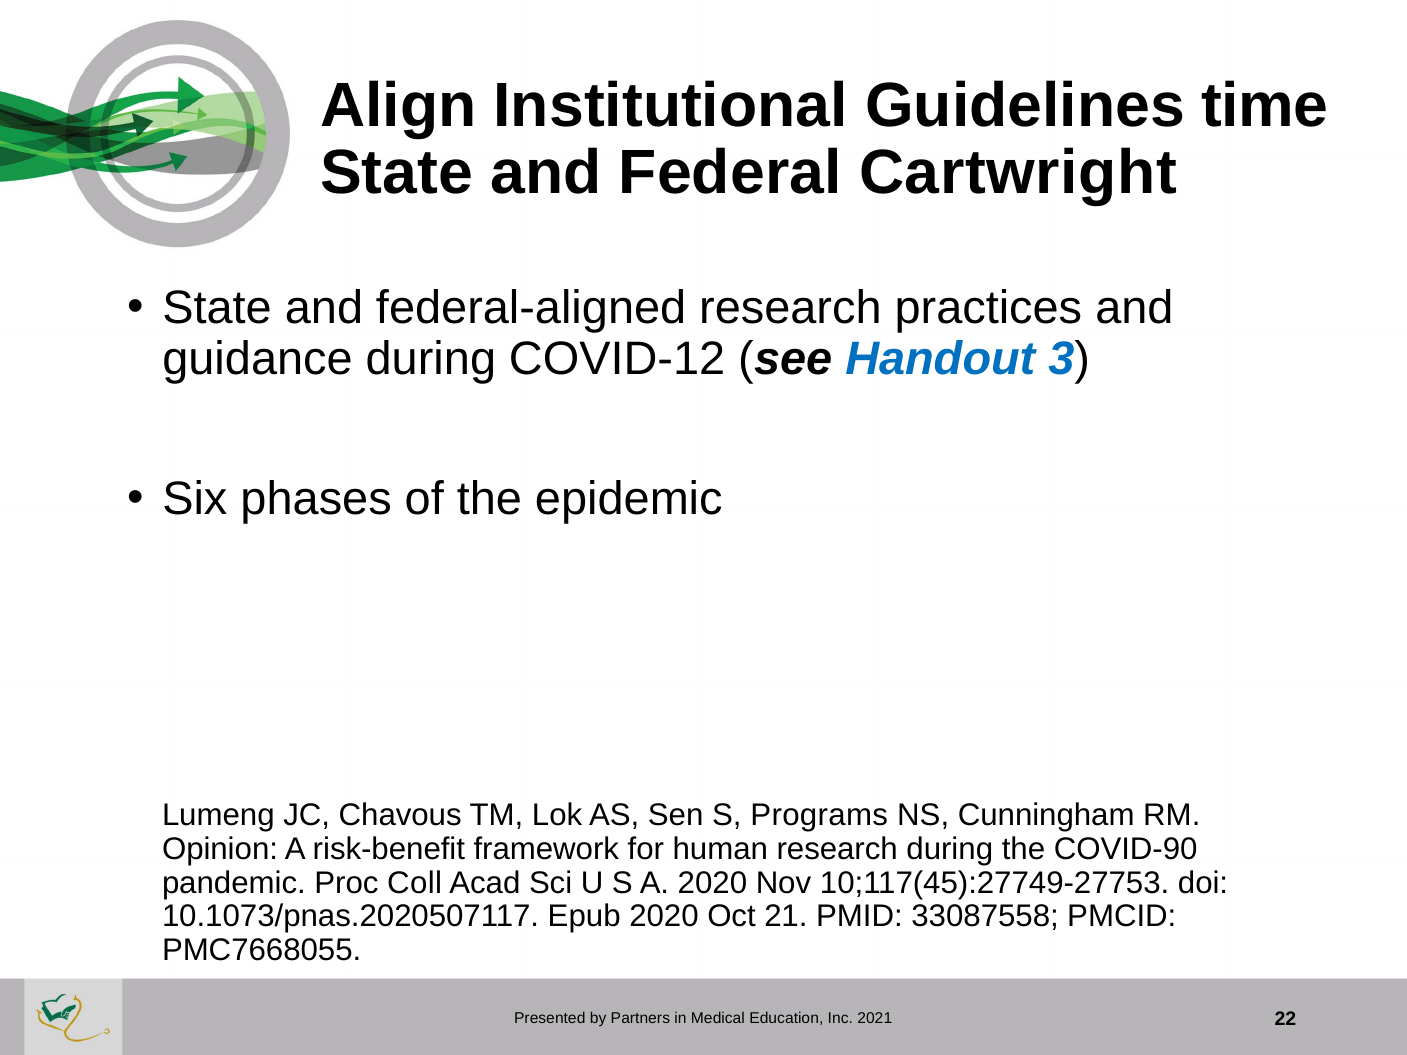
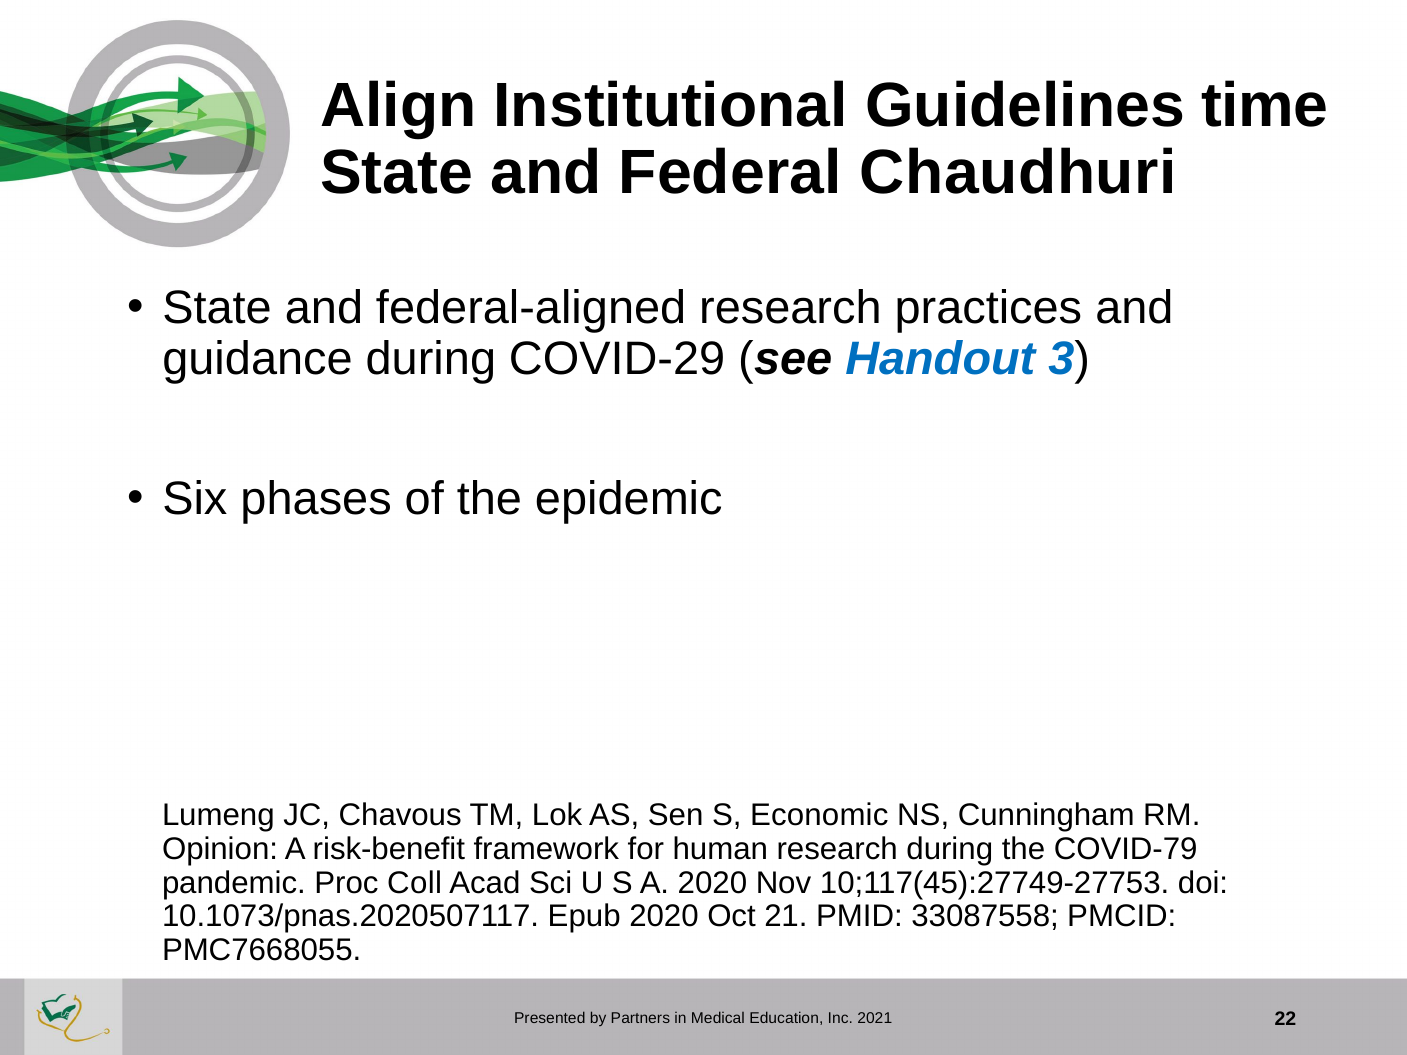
Cartwright: Cartwright -> Chaudhuri
COVID-12: COVID-12 -> COVID-29
Programs: Programs -> Economic
COVID-90: COVID-90 -> COVID-79
